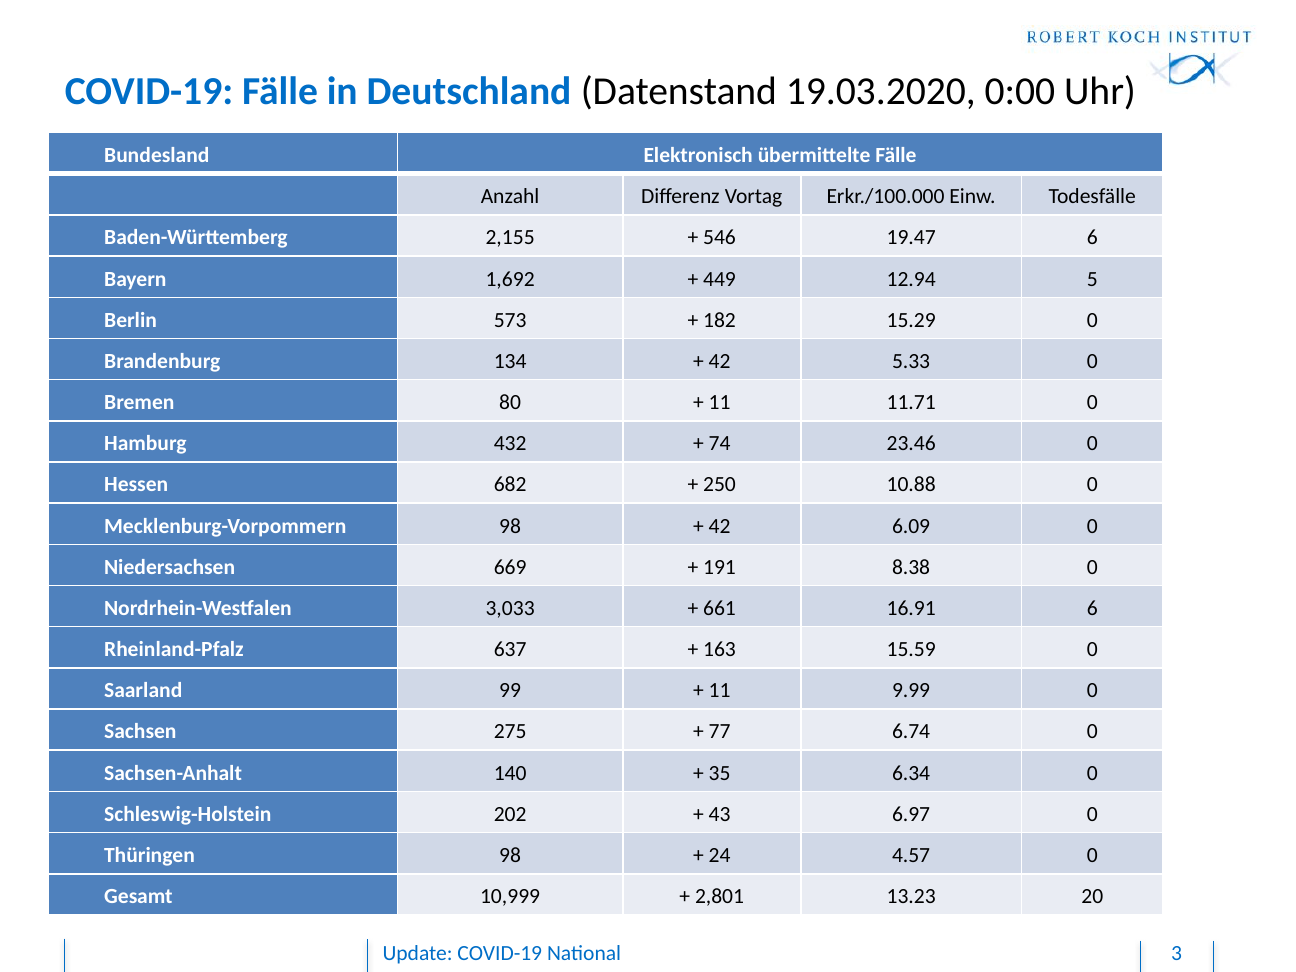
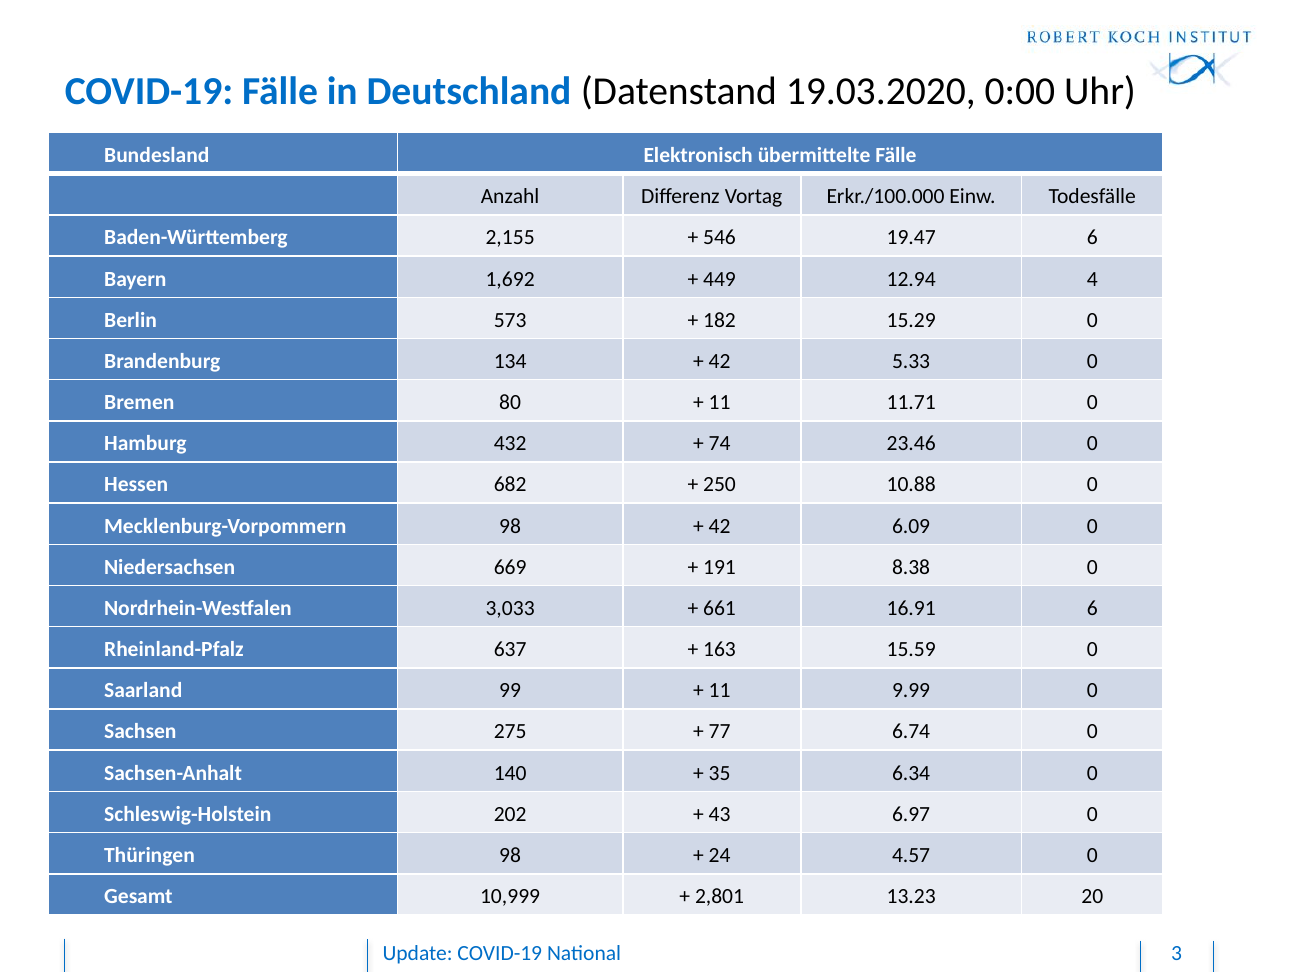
5: 5 -> 4
